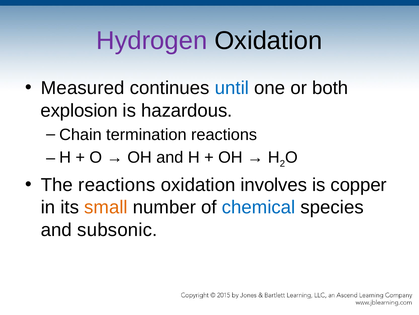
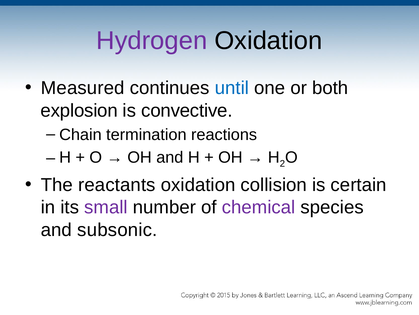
hazardous: hazardous -> convective
The reactions: reactions -> reactants
involves: involves -> collision
copper: copper -> certain
small colour: orange -> purple
chemical colour: blue -> purple
